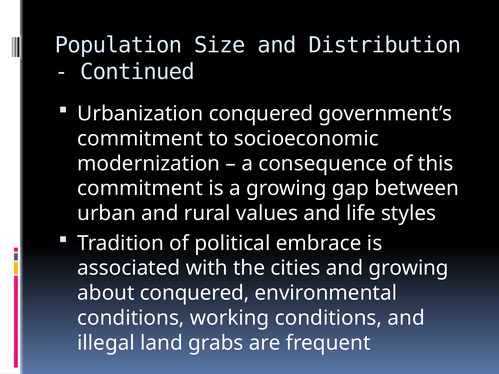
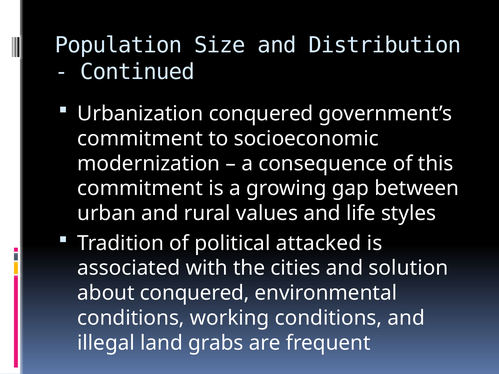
embrace: embrace -> attacked
and growing: growing -> solution
